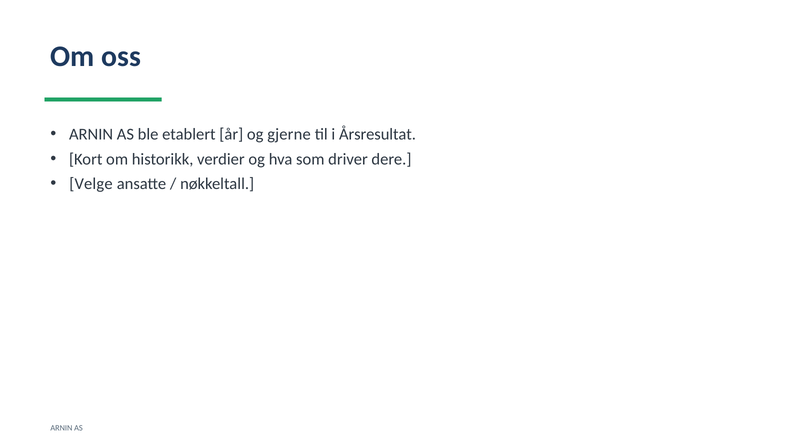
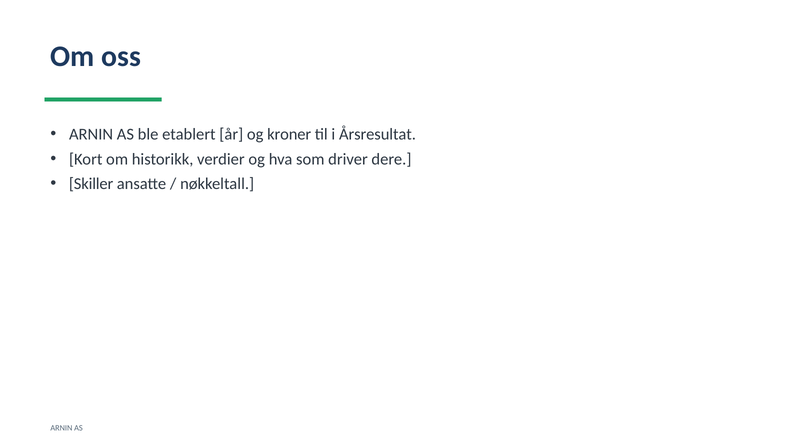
gjerne: gjerne -> kroner
Velge: Velge -> Skiller
